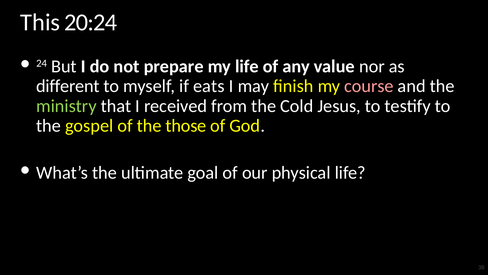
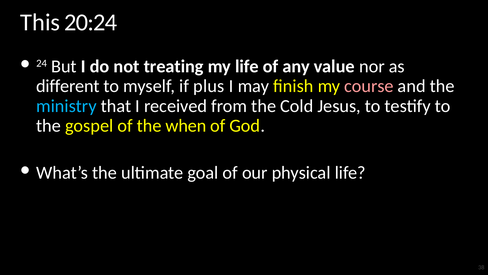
prepare: prepare -> treating
eats: eats -> plus
ministry colour: light green -> light blue
those: those -> when
